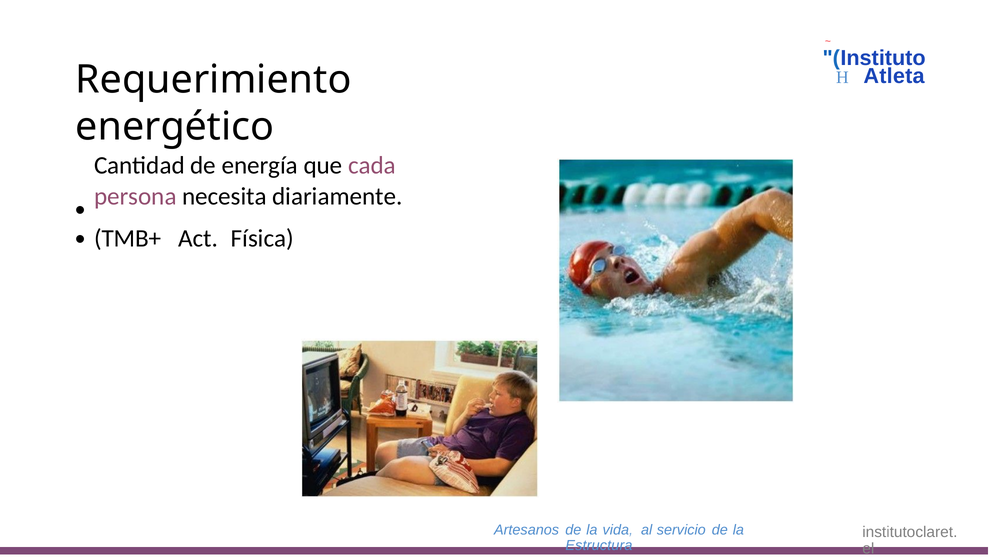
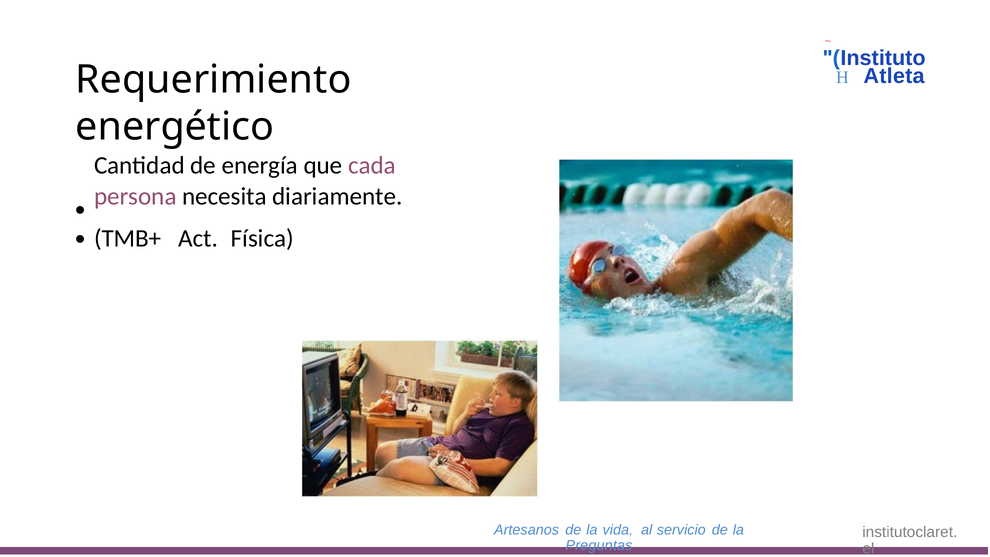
Estructura: Estructura -> Preguntas
